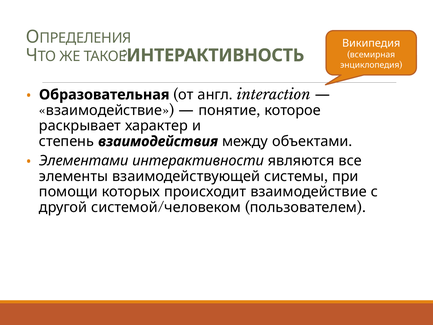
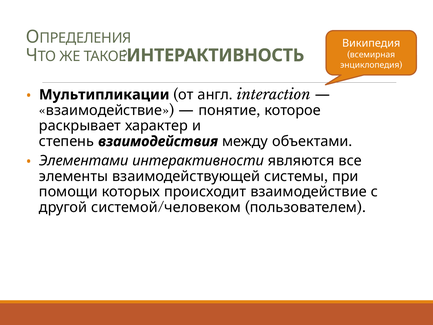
Образовательная: Образовательная -> Мультипликации
